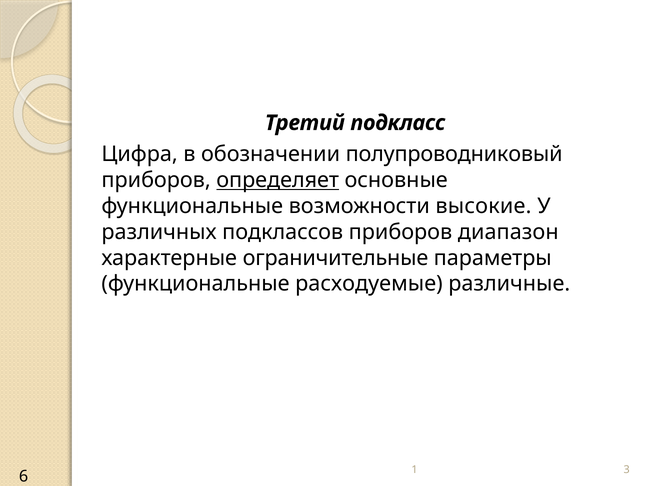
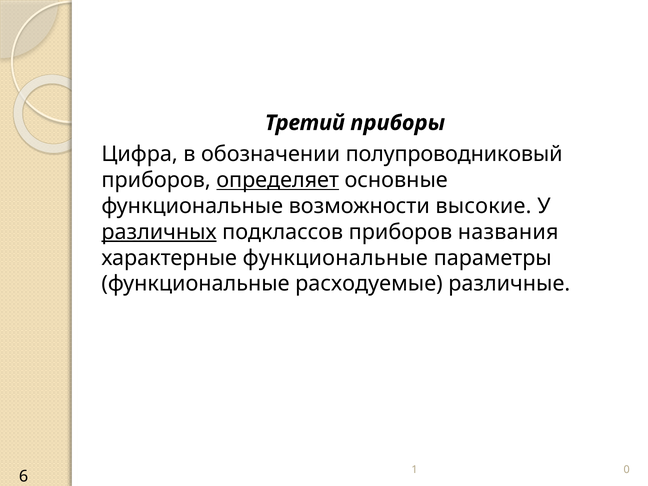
подкласс: подкласс -> приборы
различных underline: none -> present
диапазон: диапазон -> названия
характерные ограничительные: ограничительные -> функциональные
3: 3 -> 0
